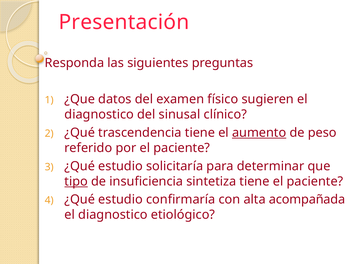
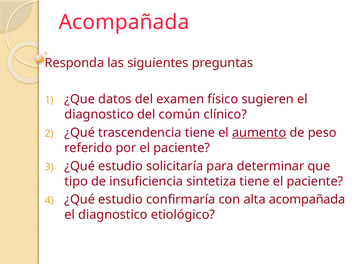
Presentación at (124, 22): Presentación -> Acompañada
sinusal: sinusal -> común
tipo underline: present -> none
